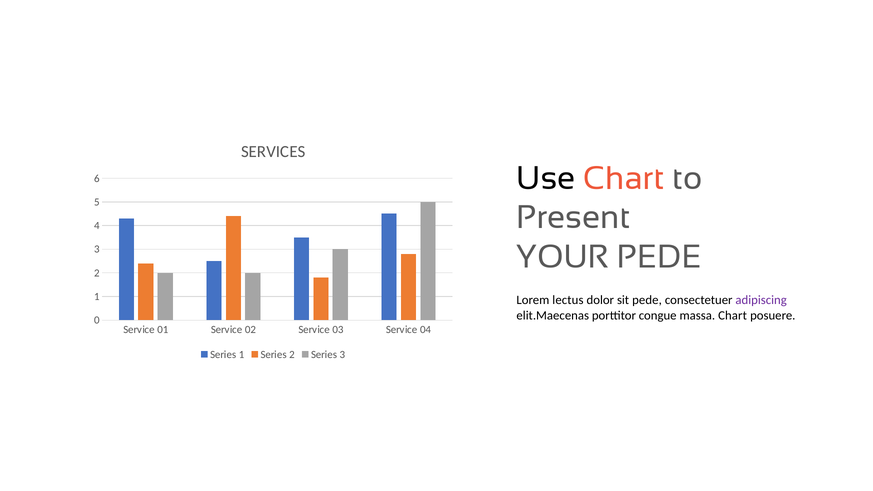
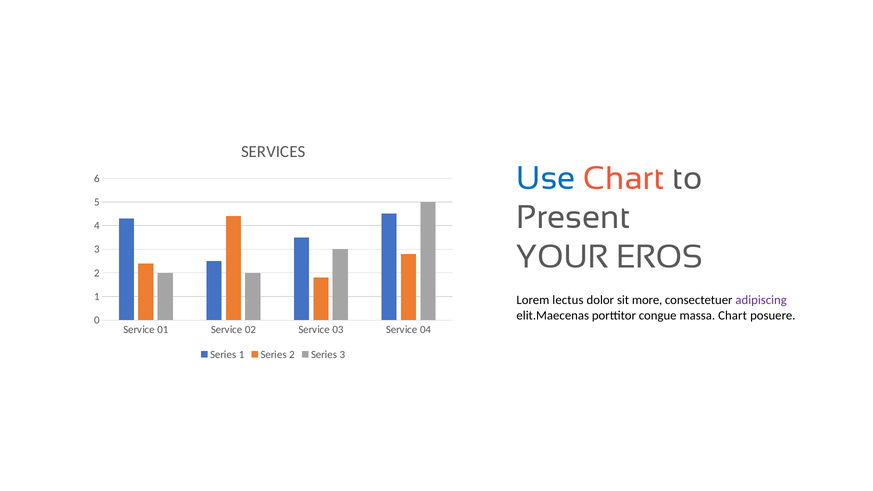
Use colour: black -> blue
YOUR PEDE: PEDE -> EROS
sit pede: pede -> more
